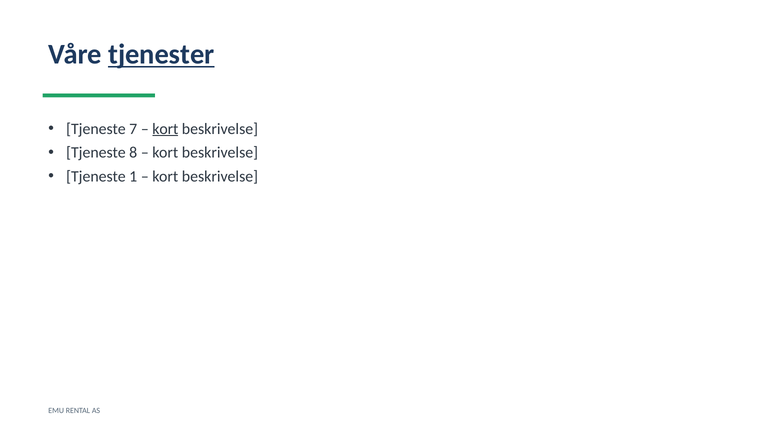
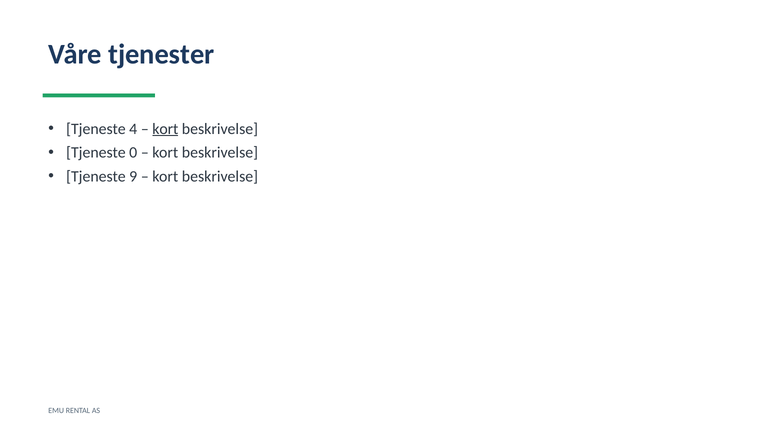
tjenester underline: present -> none
7: 7 -> 4
8: 8 -> 0
1: 1 -> 9
